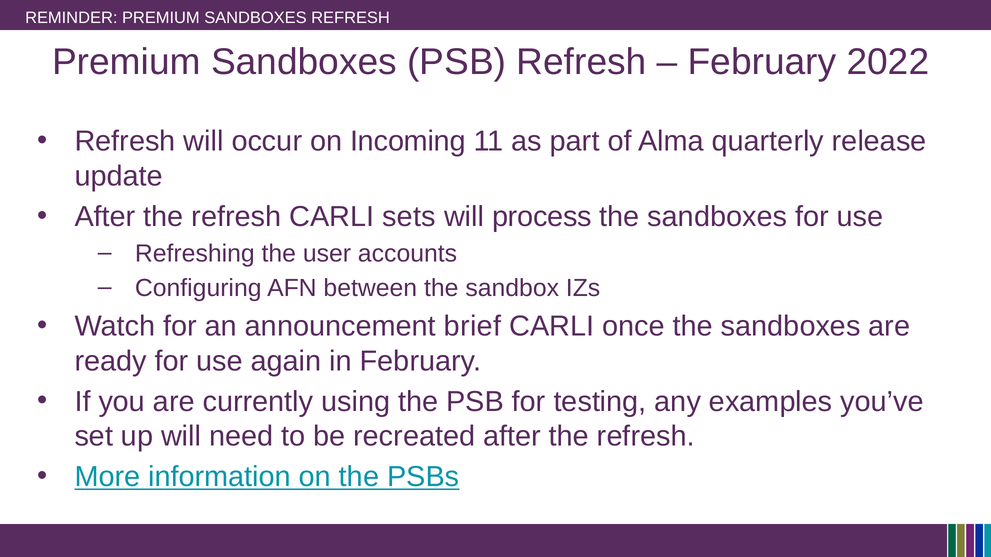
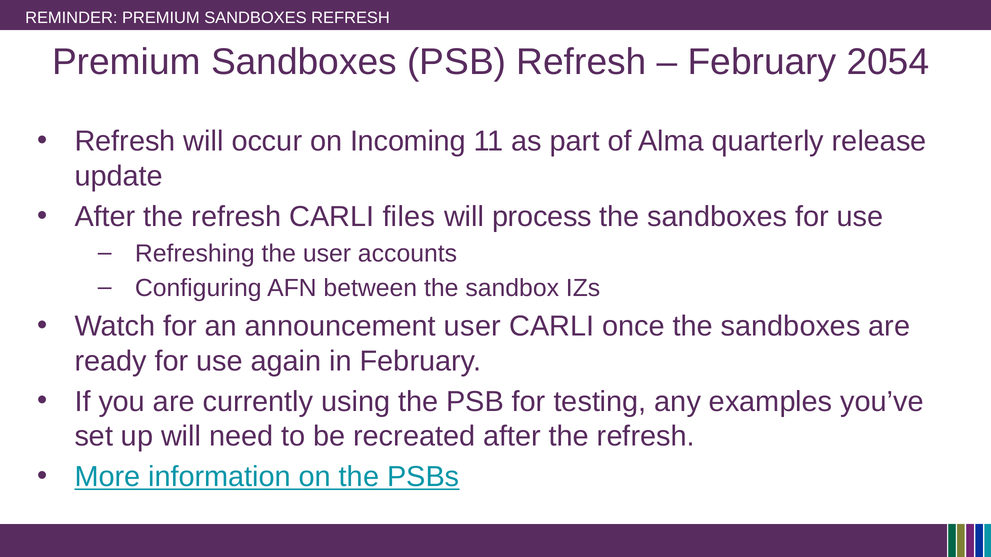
2022: 2022 -> 2054
sets: sets -> files
announcement brief: brief -> user
